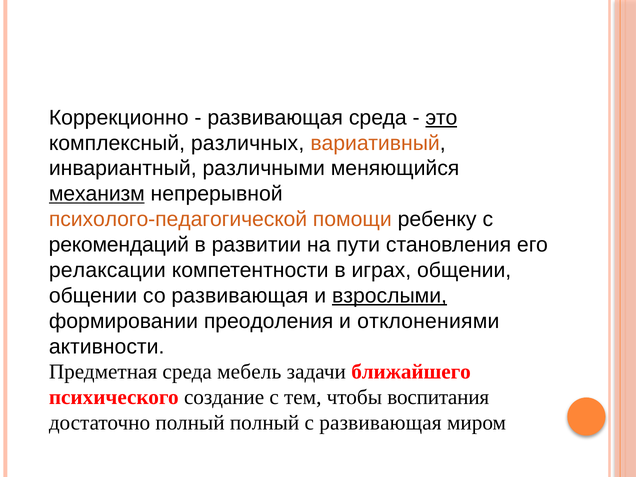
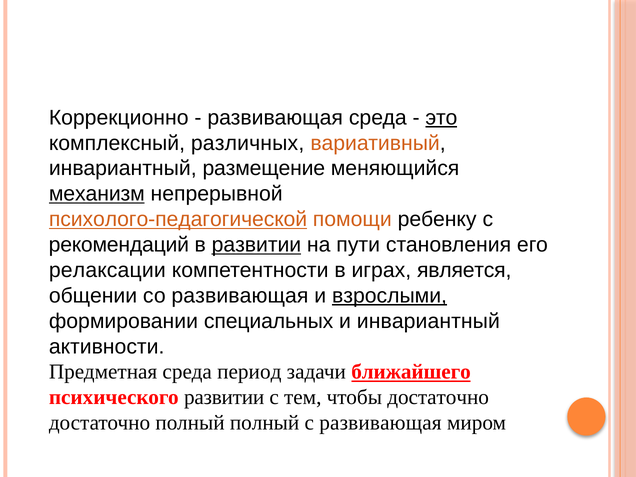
различными: различными -> размещение
психолого-педагогической underline: none -> present
развитии at (256, 245) underline: none -> present
играх общении: общении -> является
преодоления: преодоления -> специальных
и отклонениями: отклонениями -> инвариантный
мебель: мебель -> период
ближайшего underline: none -> present
психического создание: создание -> развитии
чтобы воспитания: воспитания -> достаточно
